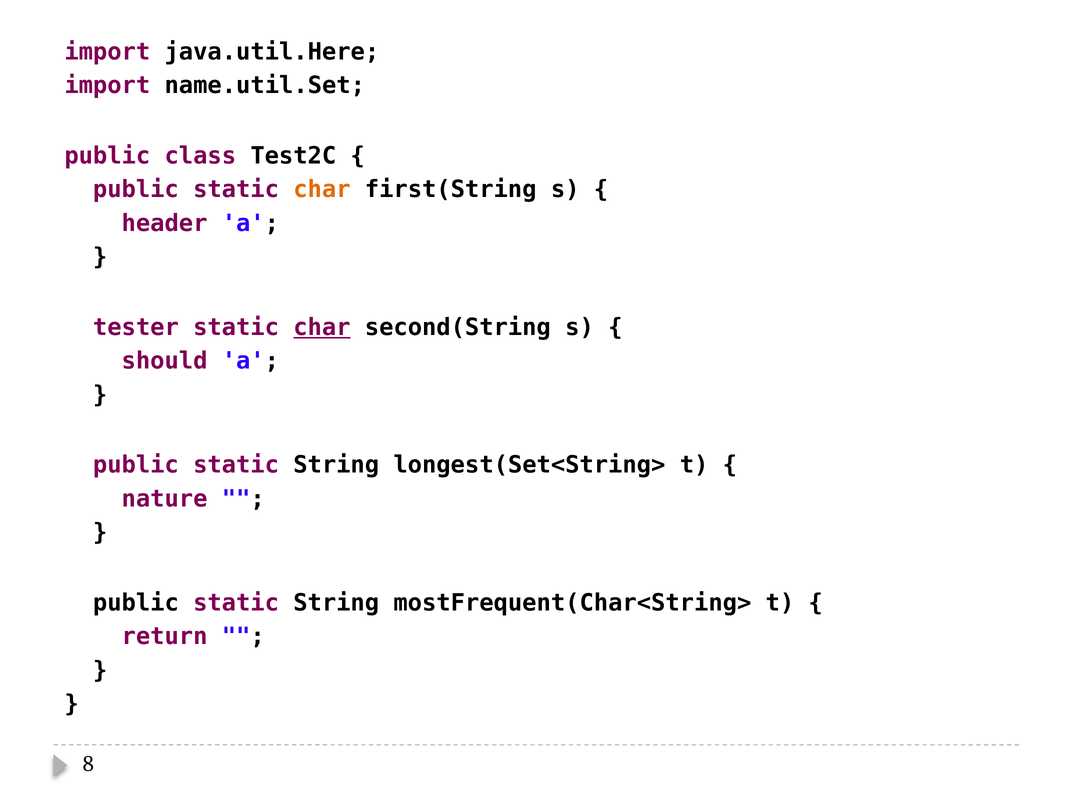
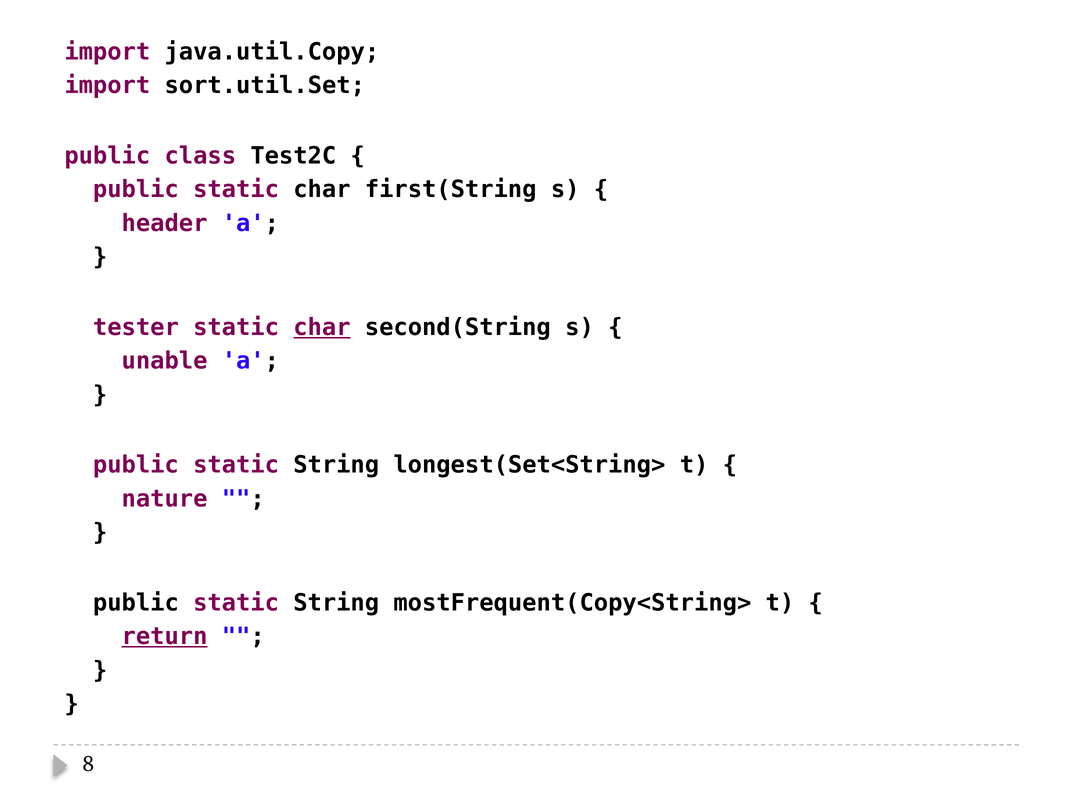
java.util.Here: java.util.Here -> java.util.Copy
name.util.Set: name.util.Set -> sort.util.Set
char at (322, 190) colour: orange -> black
should: should -> unable
mostFrequent(Char<String>: mostFrequent(Char<String> -> mostFrequent(Copy<String>
return underline: none -> present
